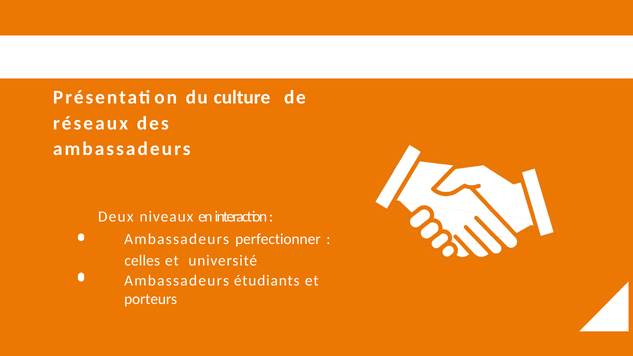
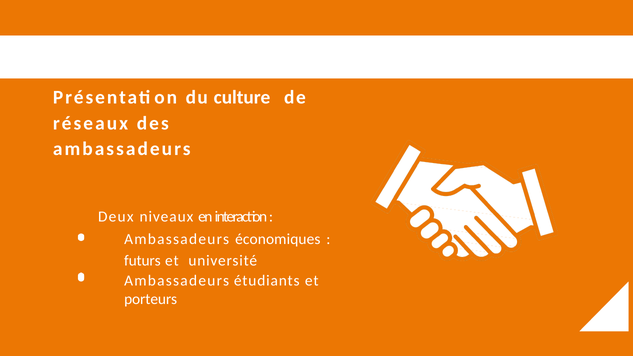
perfectionner: perfectionner -> économiques
celles: celles -> futurs
